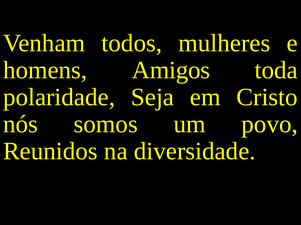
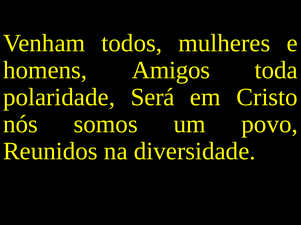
Seja: Seja -> Será
